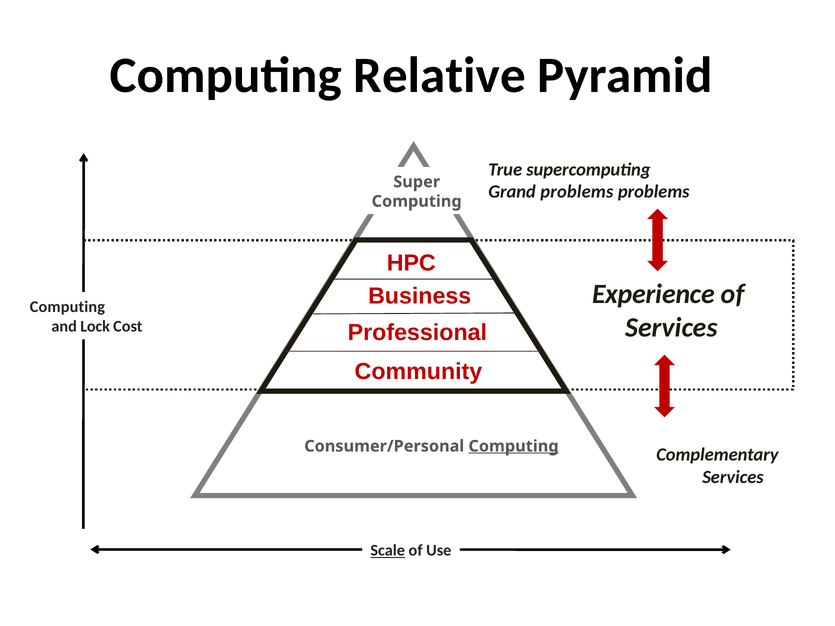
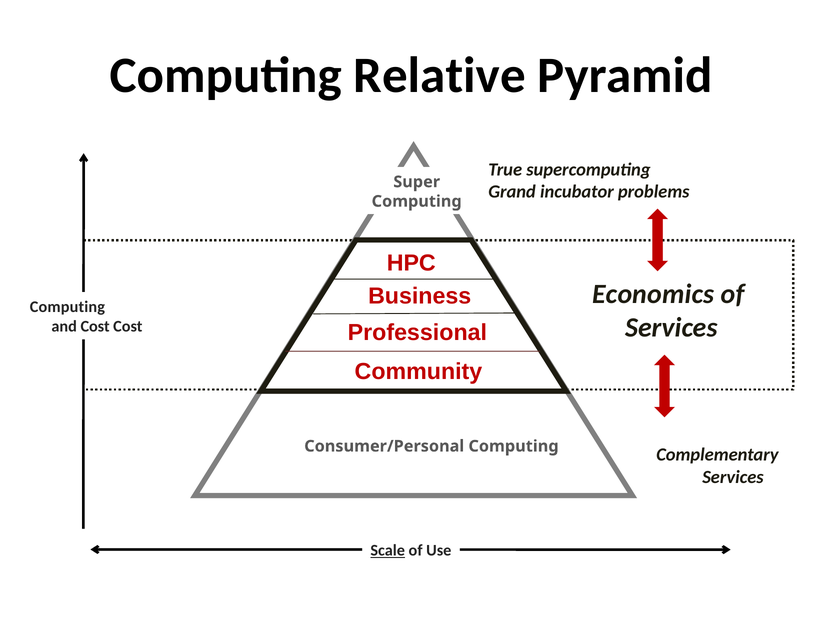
Grand problems: problems -> incubator
Experience: Experience -> Economics
and Lock: Lock -> Cost
Computing at (514, 446) underline: present -> none
